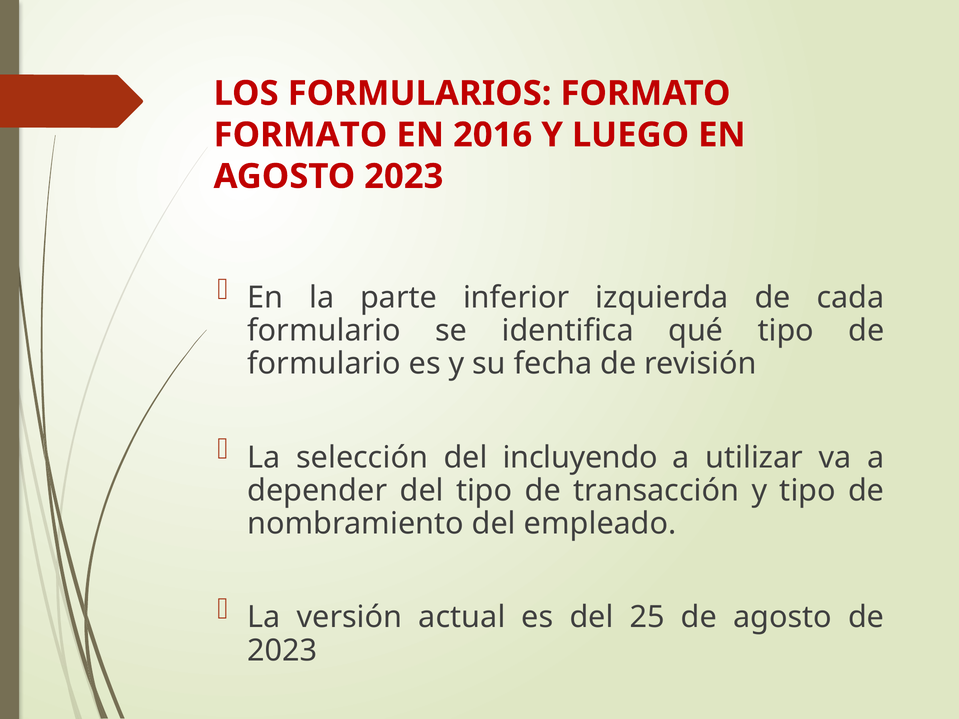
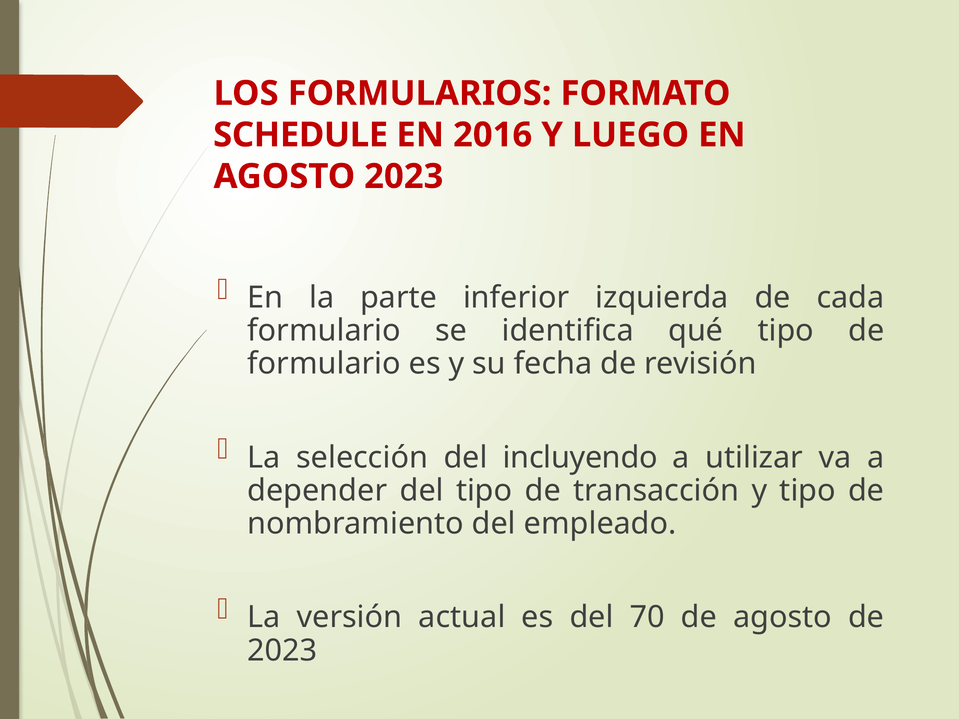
FORMATO at (300, 135): FORMATO -> SCHEDULE
25: 25 -> 70
